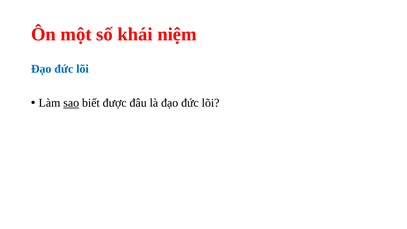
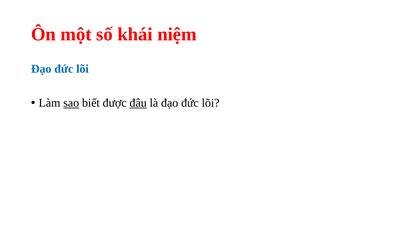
đâu underline: none -> present
